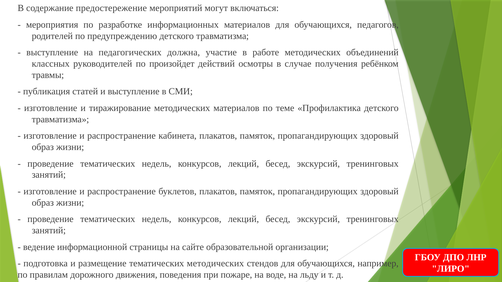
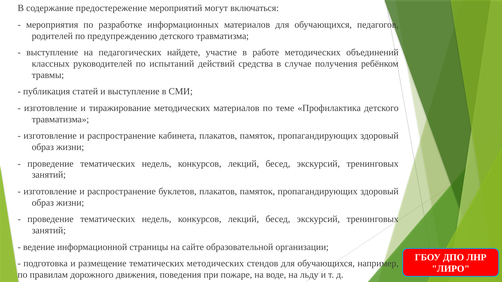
должна: должна -> найдете
произойдет: произойдет -> испытаний
осмотры: осмотры -> средства
